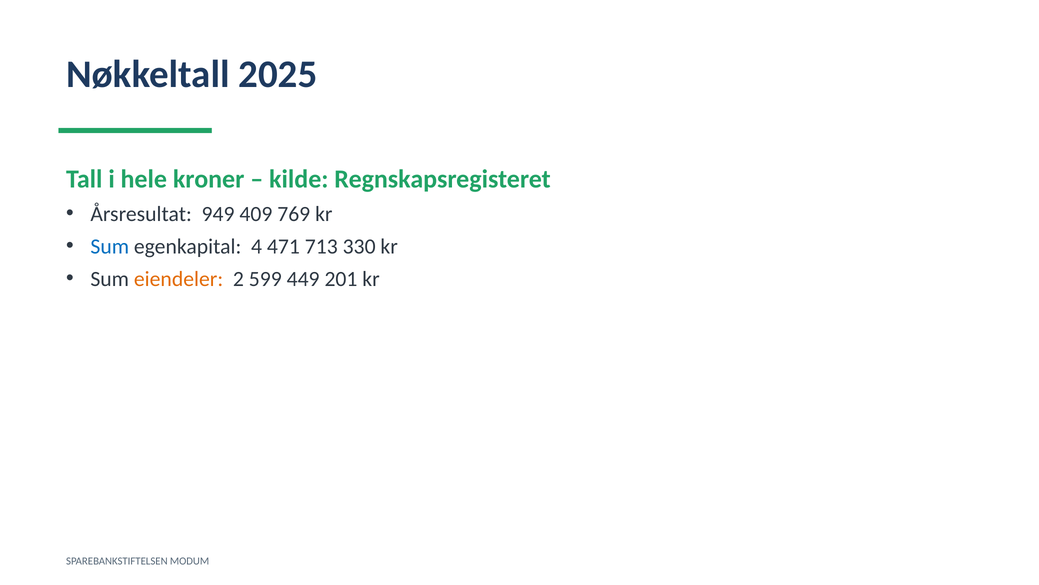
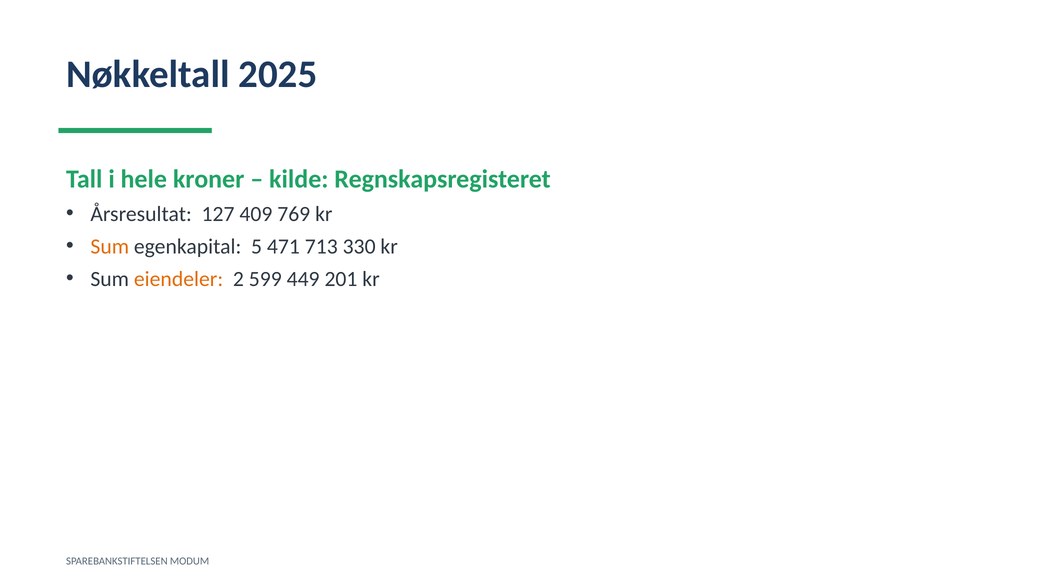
949: 949 -> 127
Sum at (110, 246) colour: blue -> orange
4: 4 -> 5
